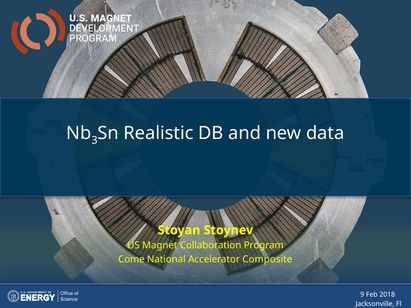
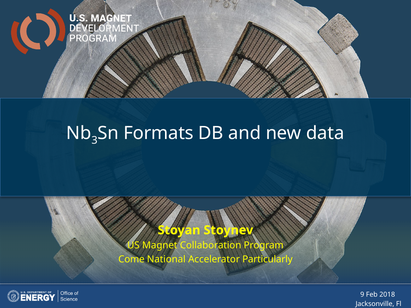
Realistic: Realistic -> Formats
Composite: Composite -> Particularly
